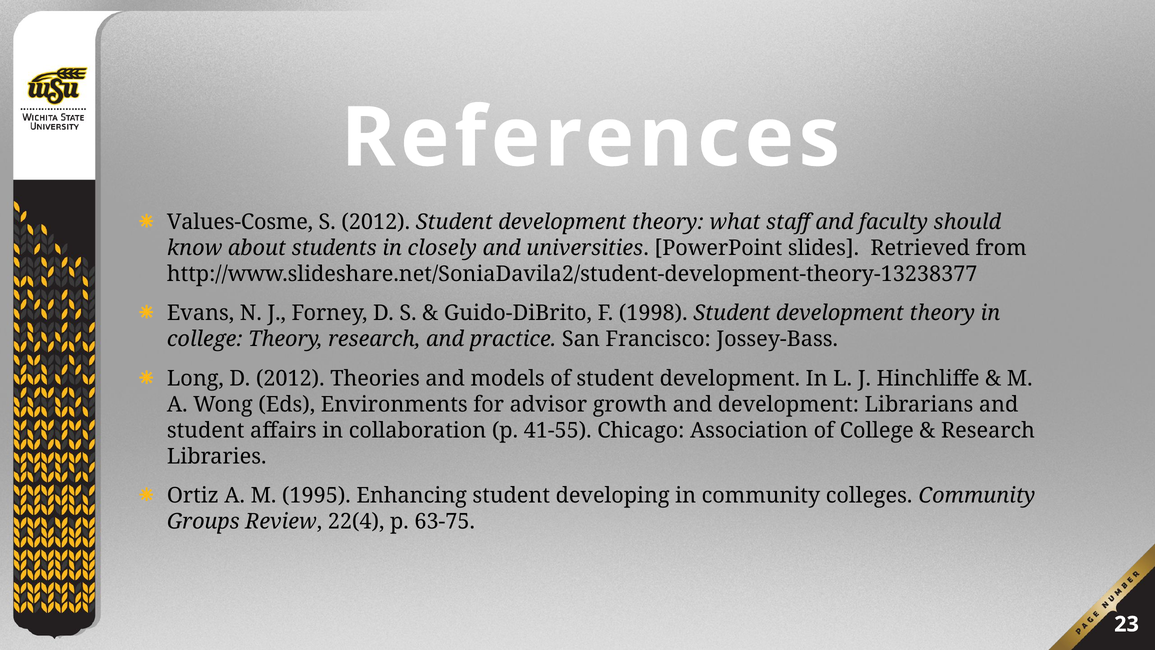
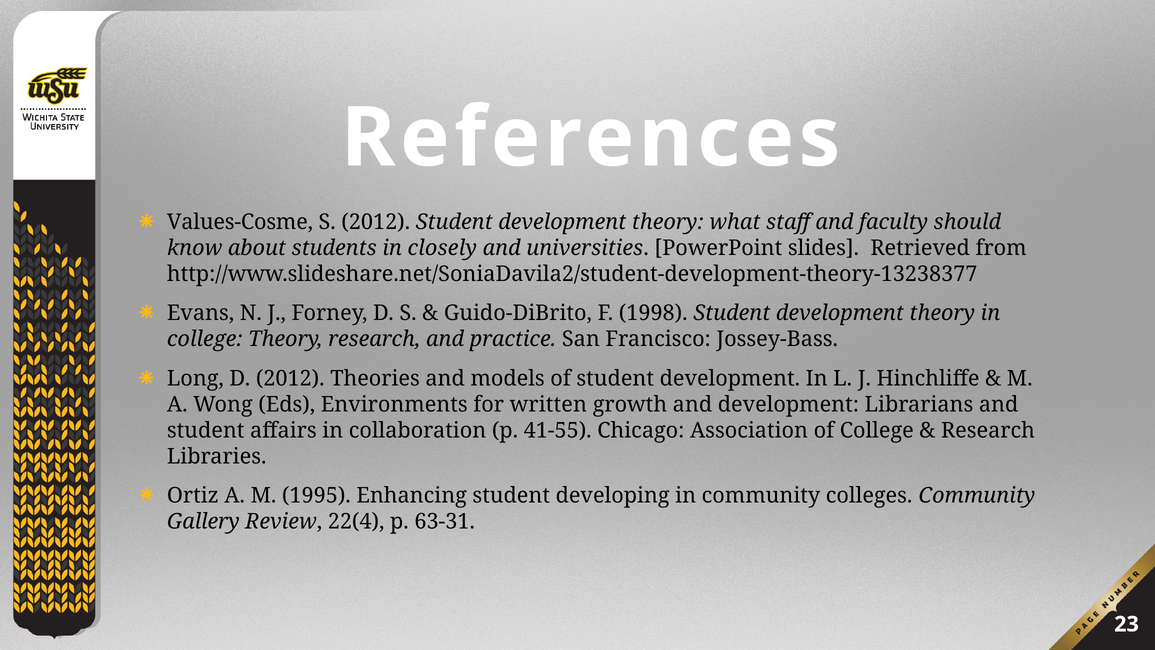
advisor: advisor -> written
Groups: Groups -> Gallery
63-75: 63-75 -> 63-31
